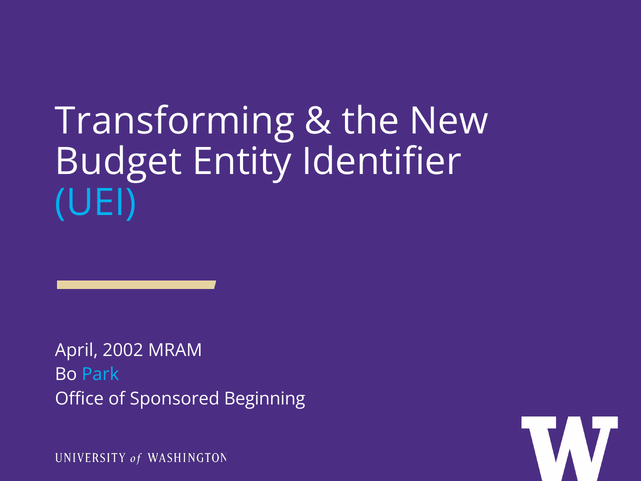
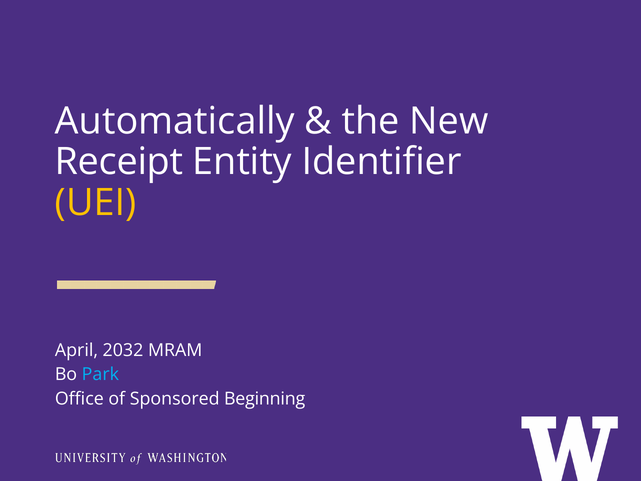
Transforming: Transforming -> Automatically
Budget: Budget -> Receipt
UEI colour: light blue -> yellow
2002: 2002 -> 2032
